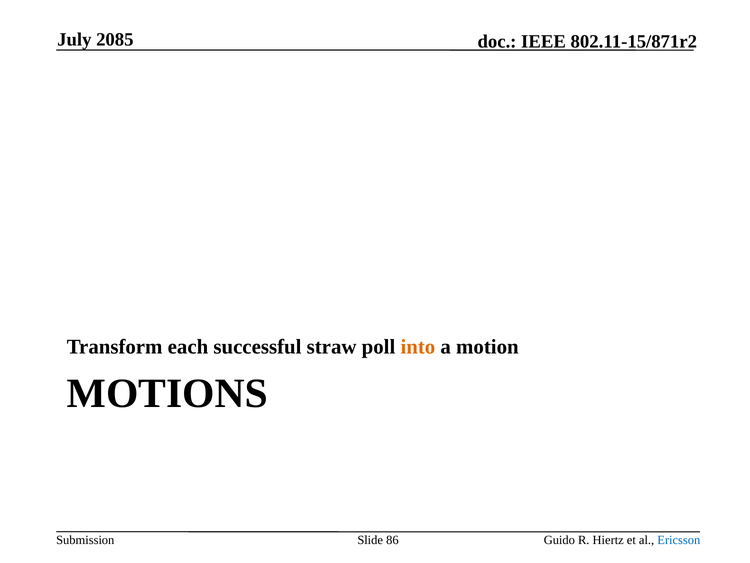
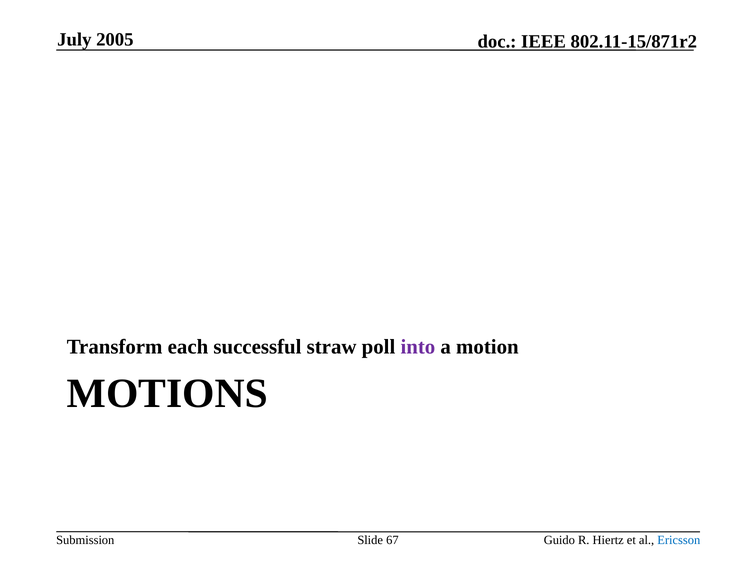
2085: 2085 -> 2005
into colour: orange -> purple
86: 86 -> 67
